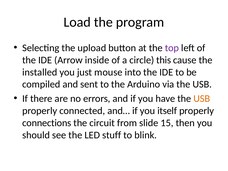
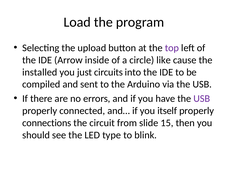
this: this -> like
mouse: mouse -> circuits
USB at (202, 99) colour: orange -> purple
stuff: stuff -> type
